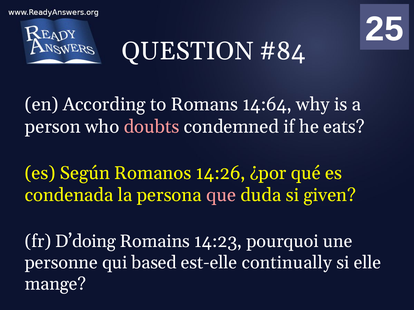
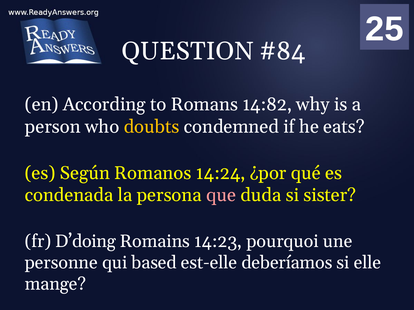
14:64: 14:64 -> 14:82
doubts colour: pink -> yellow
14:26: 14:26 -> 14:24
given: given -> sister
continually: continually -> deberíamos
